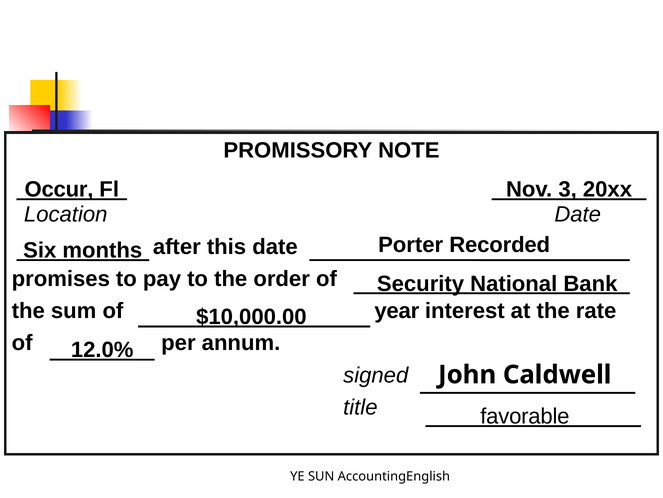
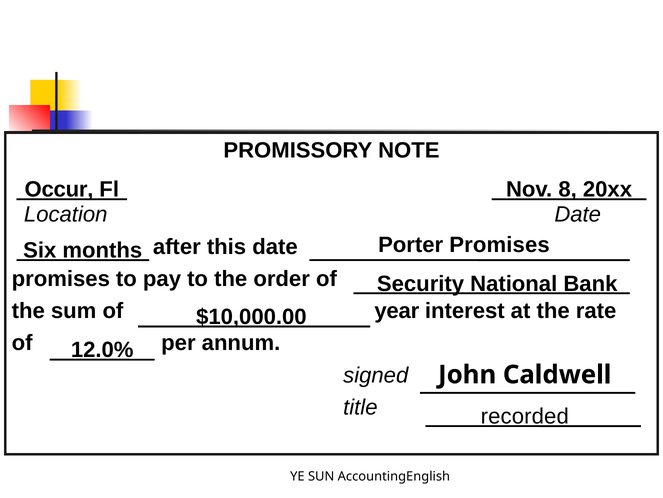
3: 3 -> 8
Porter Recorded: Recorded -> Promises
favorable: favorable -> recorded
